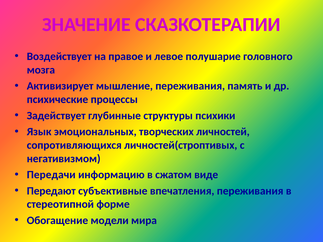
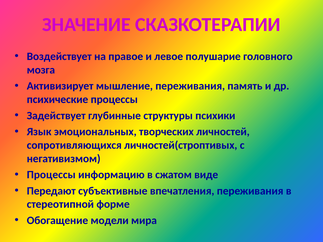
Передачи at (51, 175): Передачи -> Процессы
